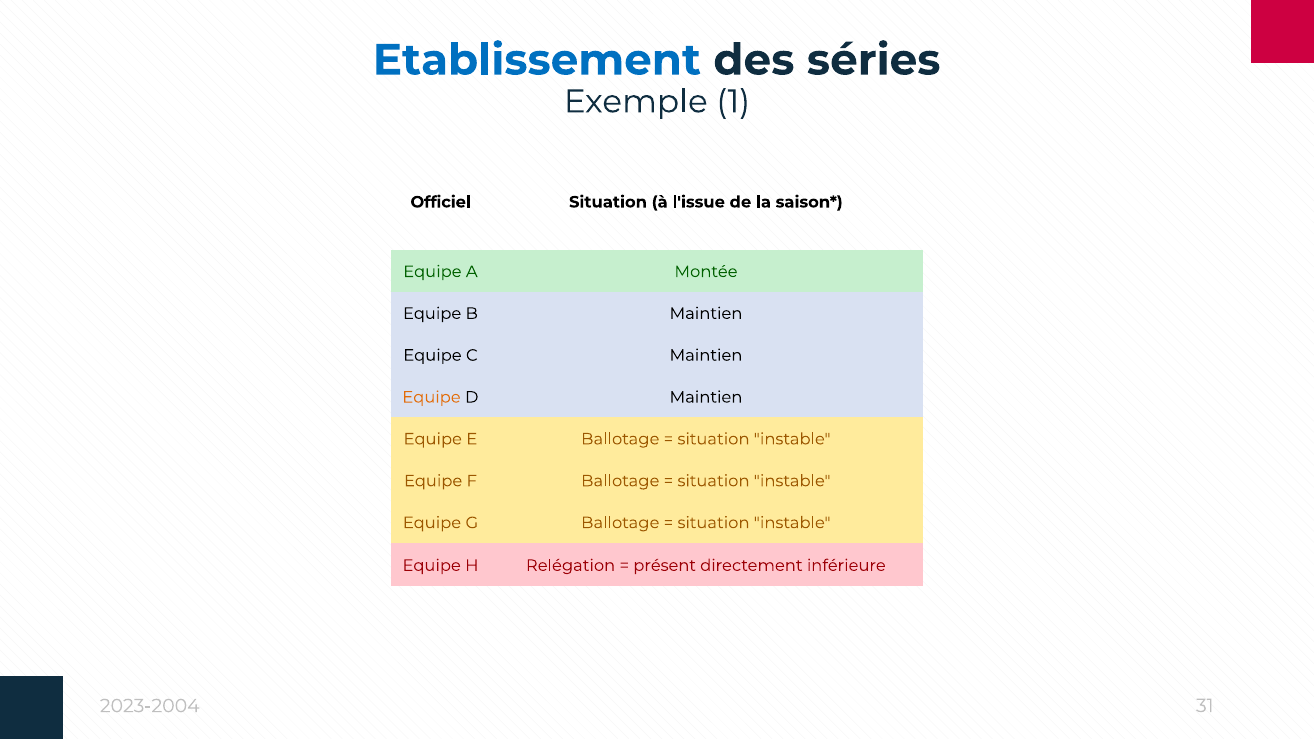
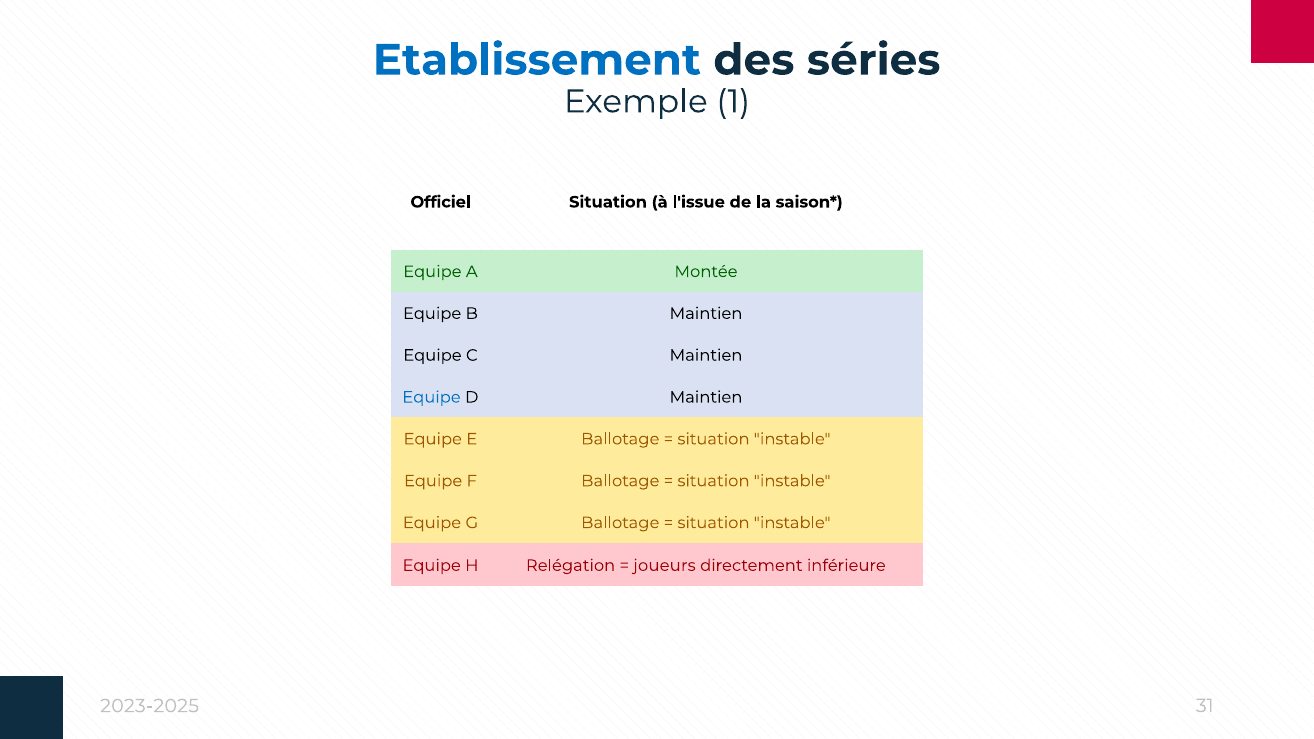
Equipe at (431, 397) colour: orange -> blue
présent: présent -> joueurs
2023-2004: 2023-2004 -> 2023-2025
